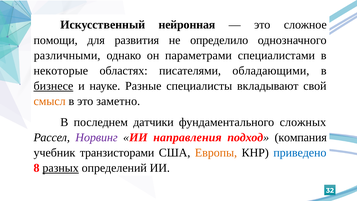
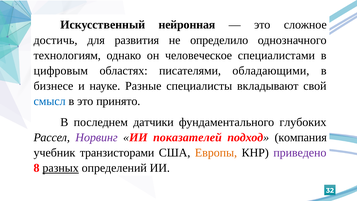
помощи: помощи -> достичь
различными: различными -> технологиям
параметрами: параметрами -> человеческое
некоторые: некоторые -> цифровым
бизнесе underline: present -> none
смысл colour: orange -> blue
заметно: заметно -> принято
сложных: сложных -> глубоких
направления: направления -> показателей
приведено colour: blue -> purple
